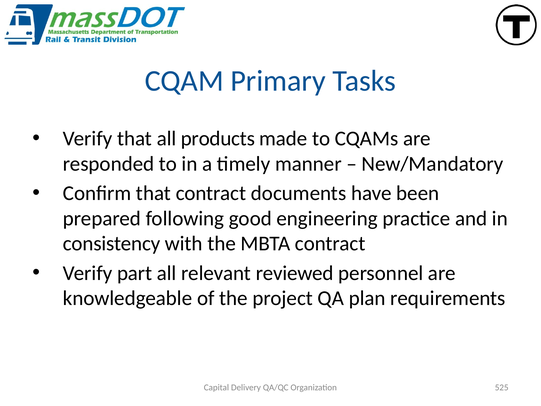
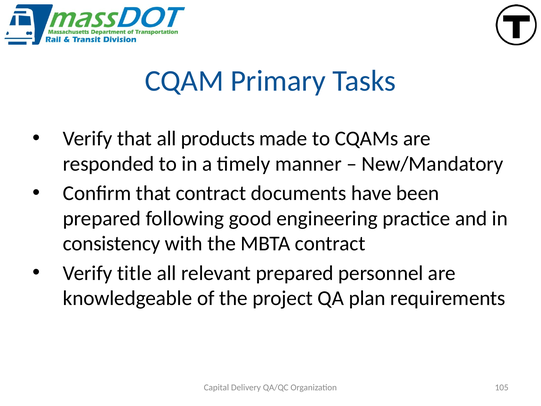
part: part -> title
relevant reviewed: reviewed -> prepared
525: 525 -> 105
